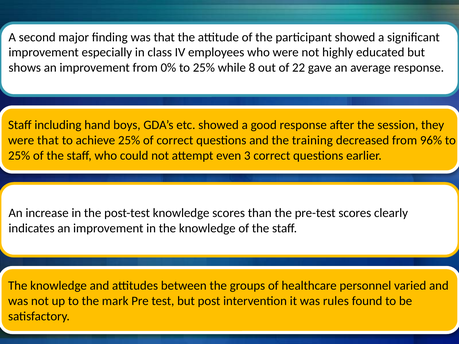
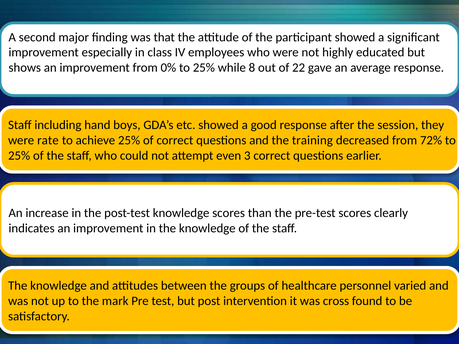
were that: that -> rate
96%: 96% -> 72%
rules: rules -> cross
